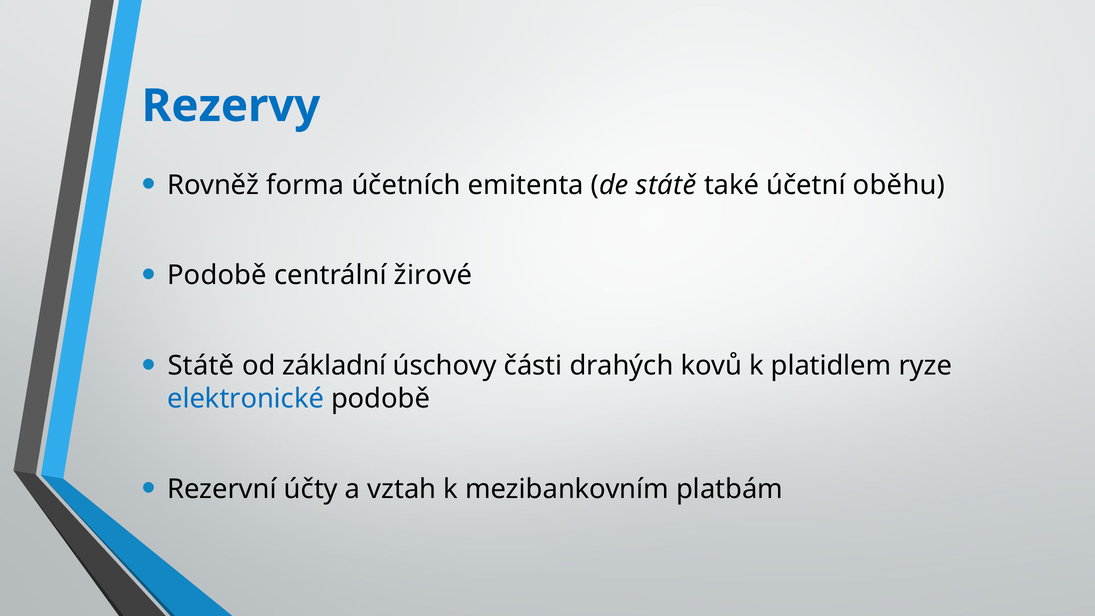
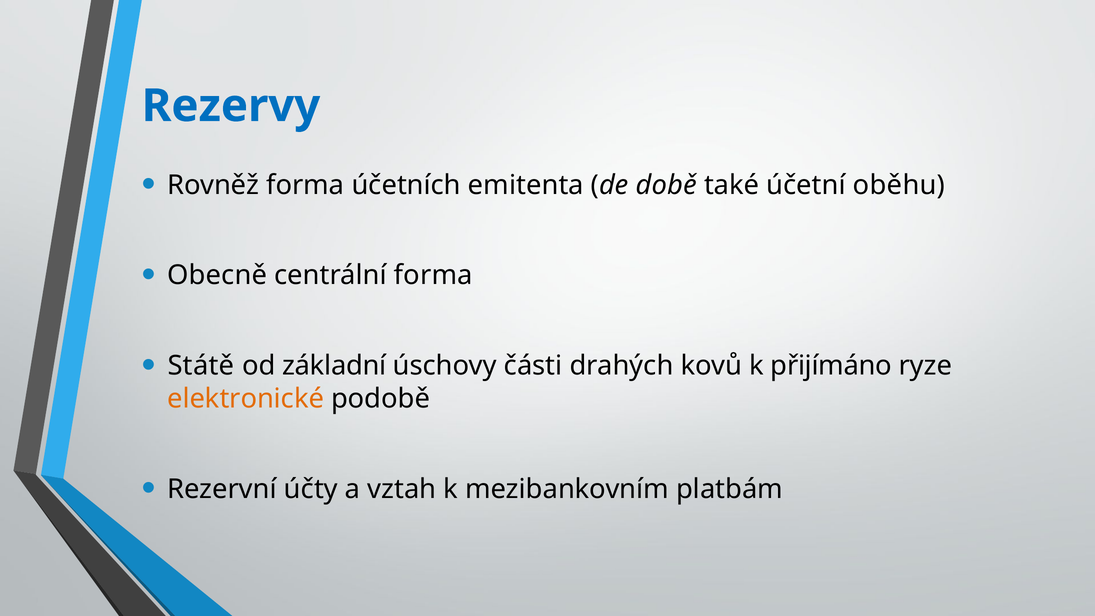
de státě: státě -> době
Podobě at (217, 275): Podobě -> Obecně
centrální žirové: žirové -> forma
platidlem: platidlem -> přijímáno
elektronické colour: blue -> orange
